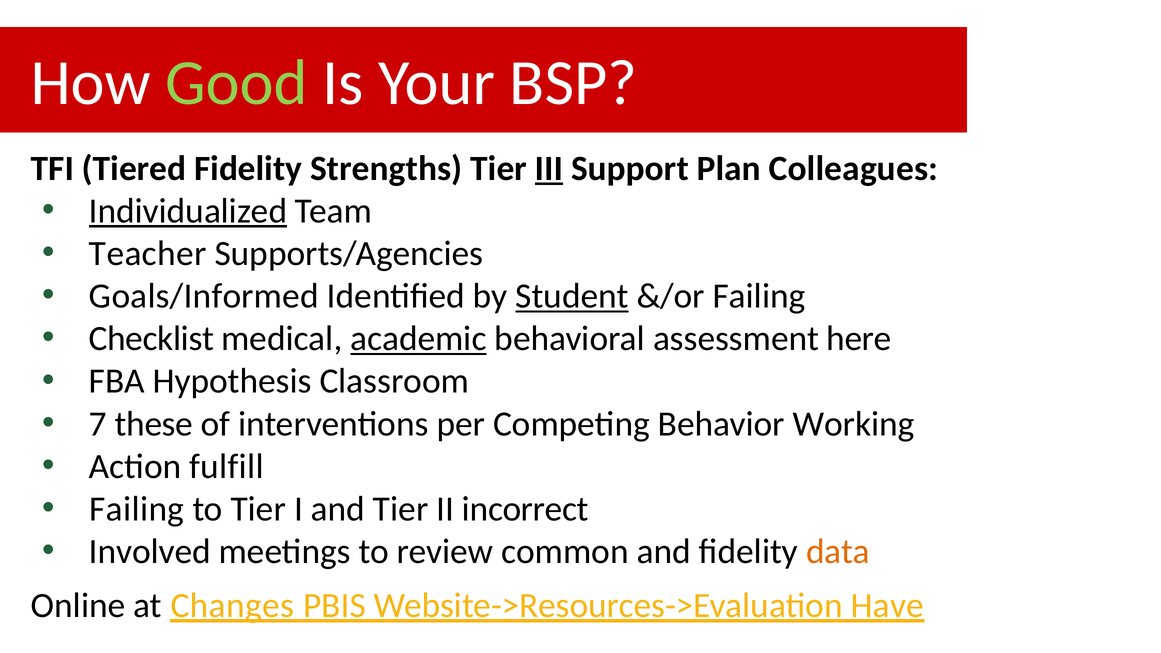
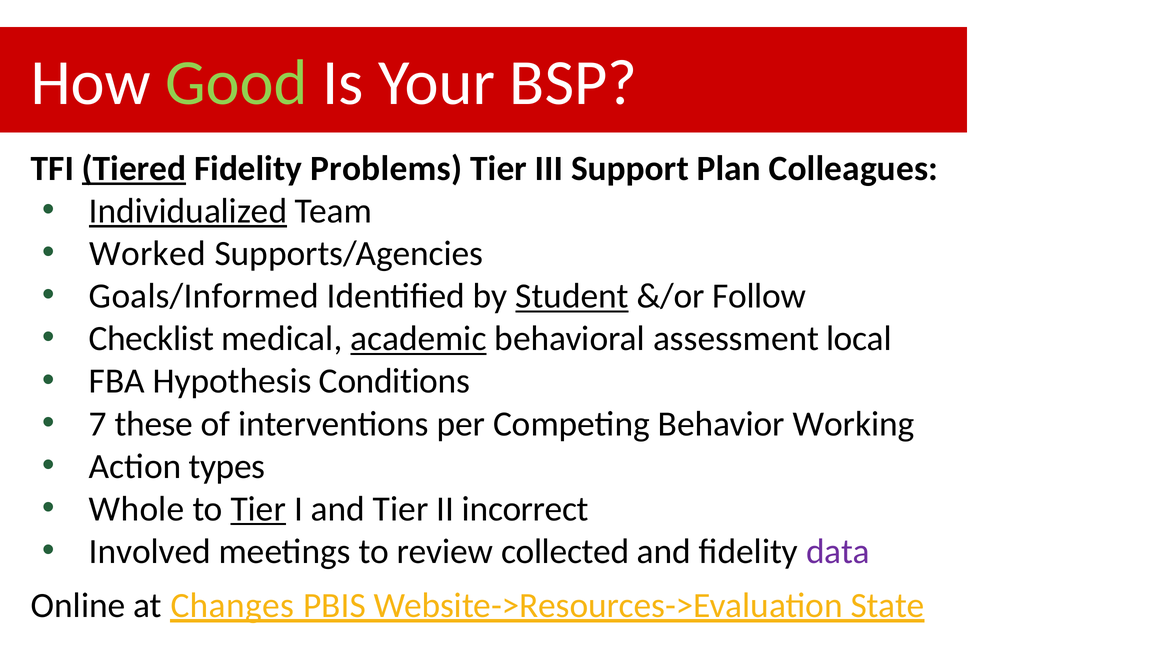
Tiered underline: none -> present
Strengths: Strengths -> Problems
III underline: present -> none
Teacher: Teacher -> Worked
&/or Failing: Failing -> Follow
here: here -> local
Classroom: Classroom -> Conditions
fulfill: fulfill -> types
Failing at (137, 509): Failing -> Whole
Tier at (258, 509) underline: none -> present
common: common -> collected
data colour: orange -> purple
Have: Have -> State
